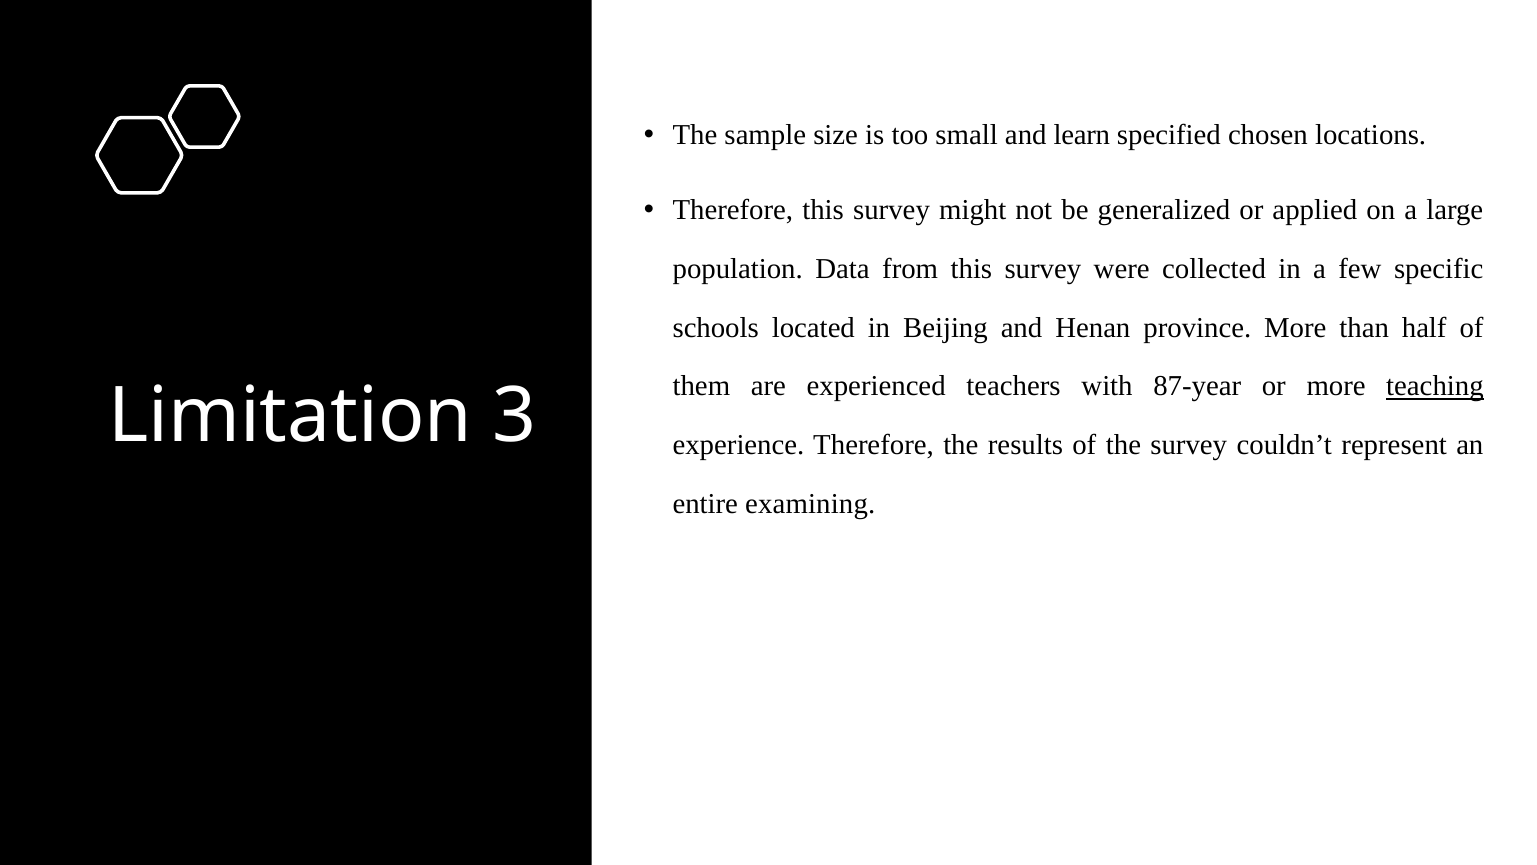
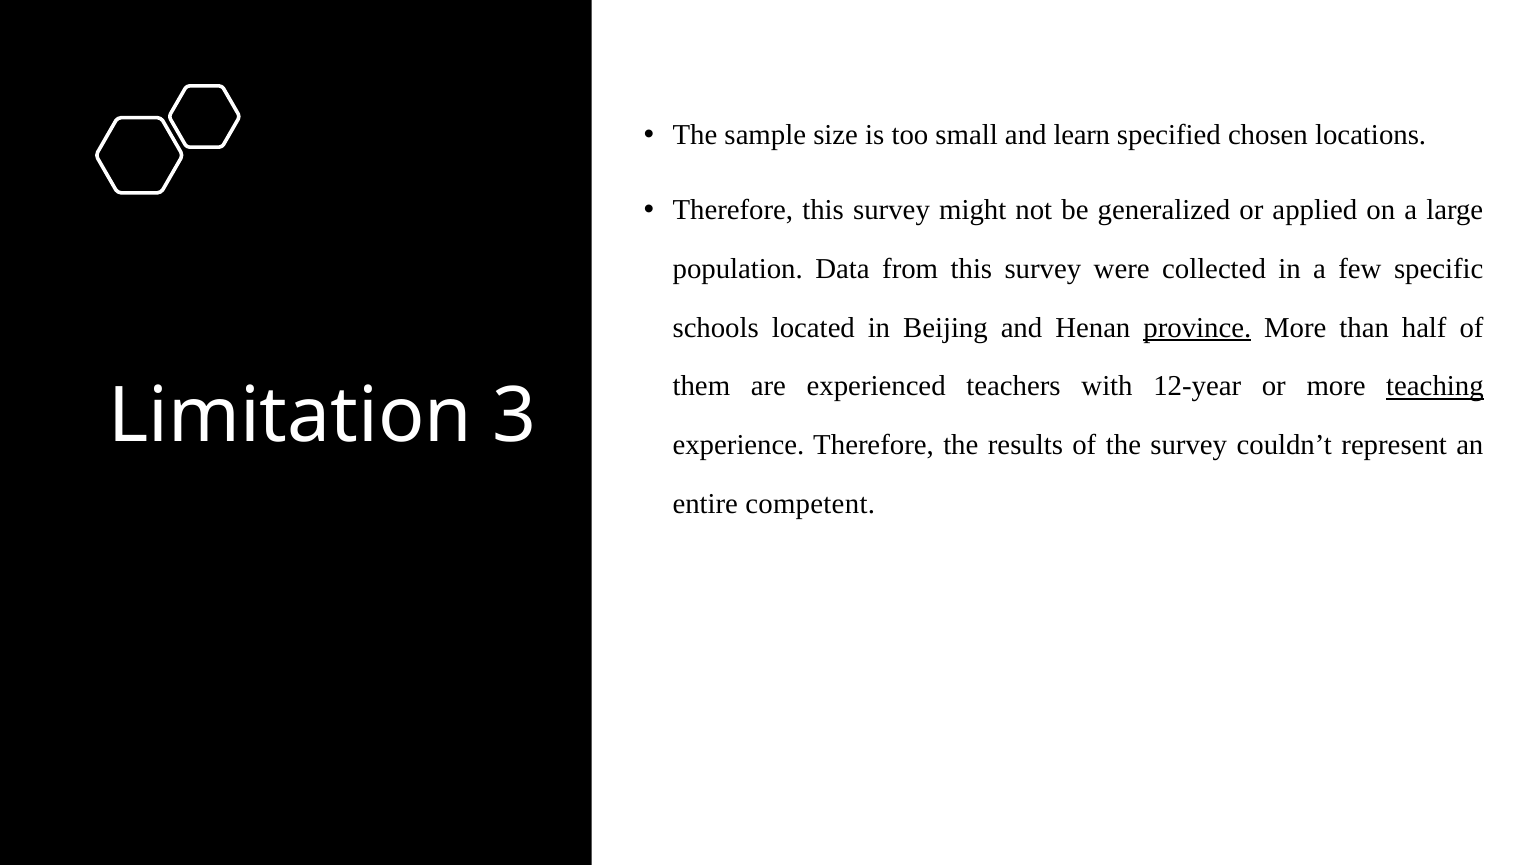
province underline: none -> present
87-year: 87-year -> 12-year
examining: examining -> competent
